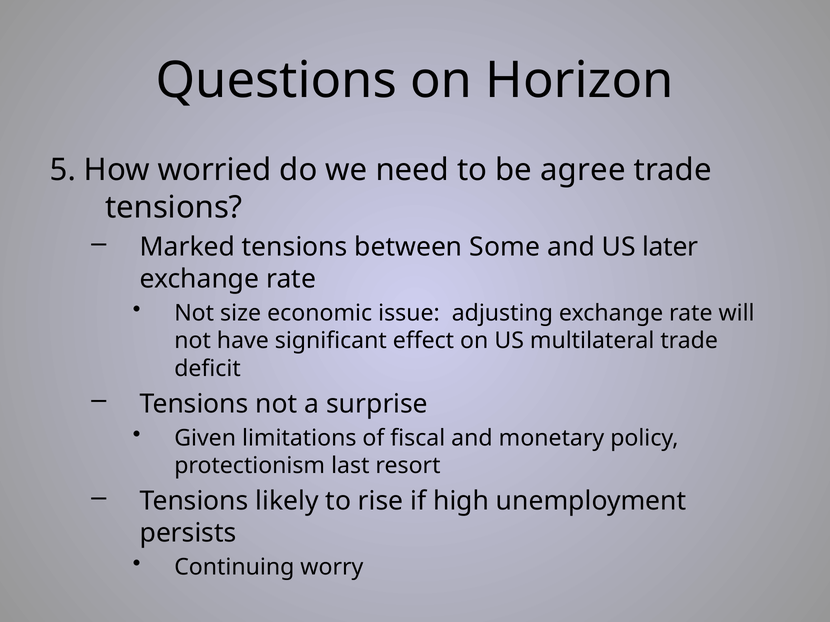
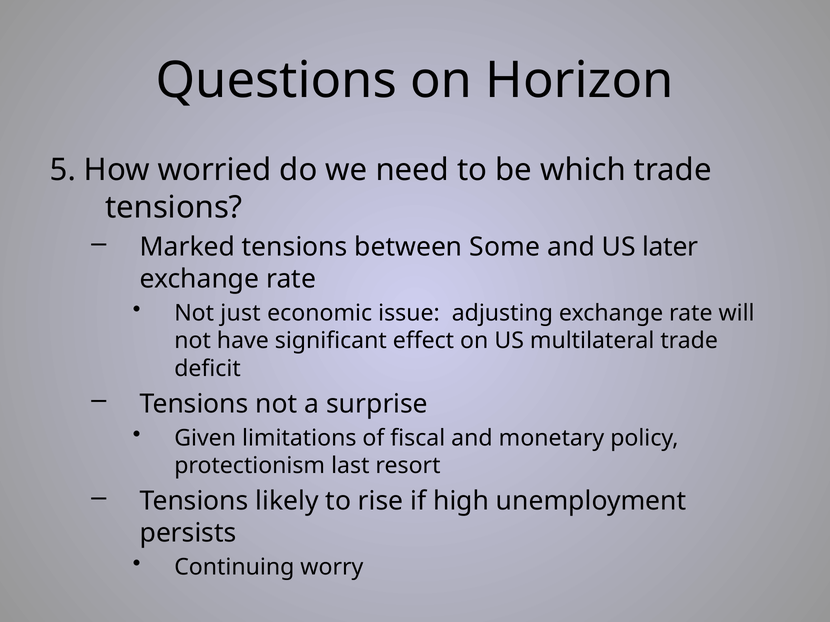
agree: agree -> which
size: size -> just
